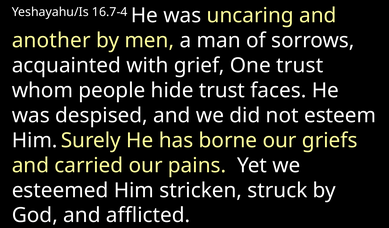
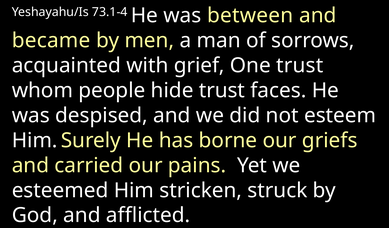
16.7-4: 16.7-4 -> 73.1-4
uncaring: uncaring -> between
another: another -> became
